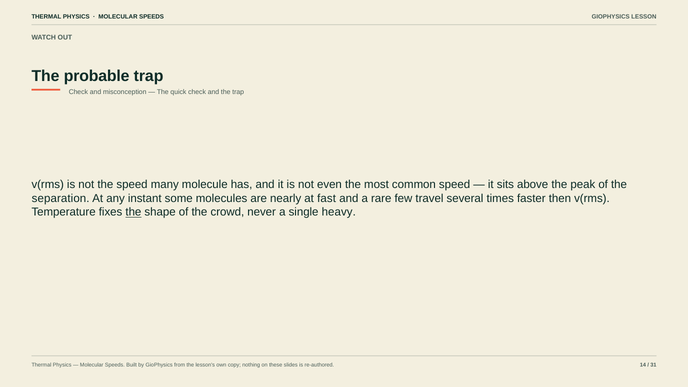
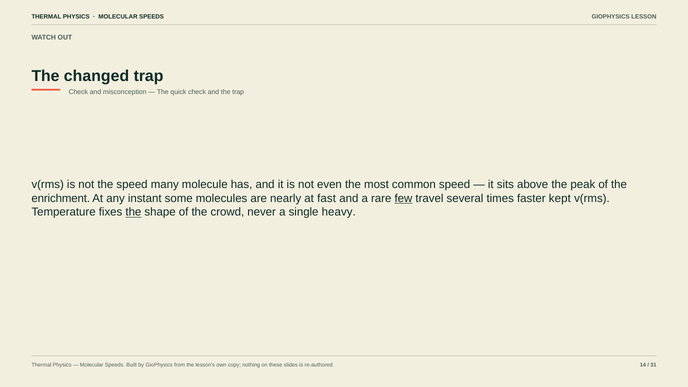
probable: probable -> changed
separation: separation -> enrichment
few underline: none -> present
then: then -> kept
